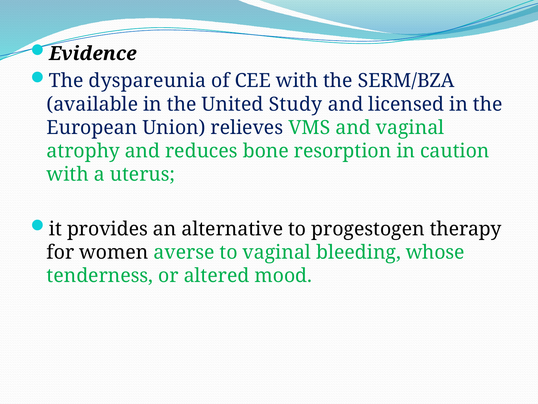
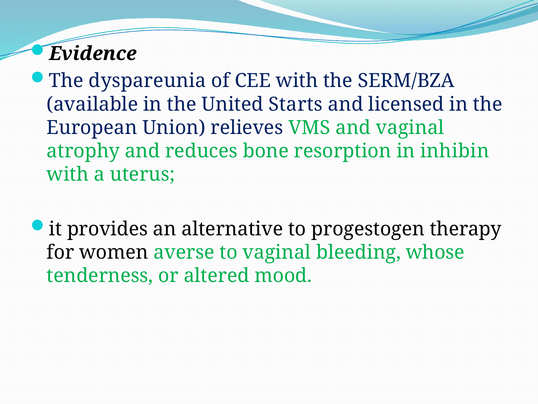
Study: Study -> Starts
caution: caution -> inhibin
